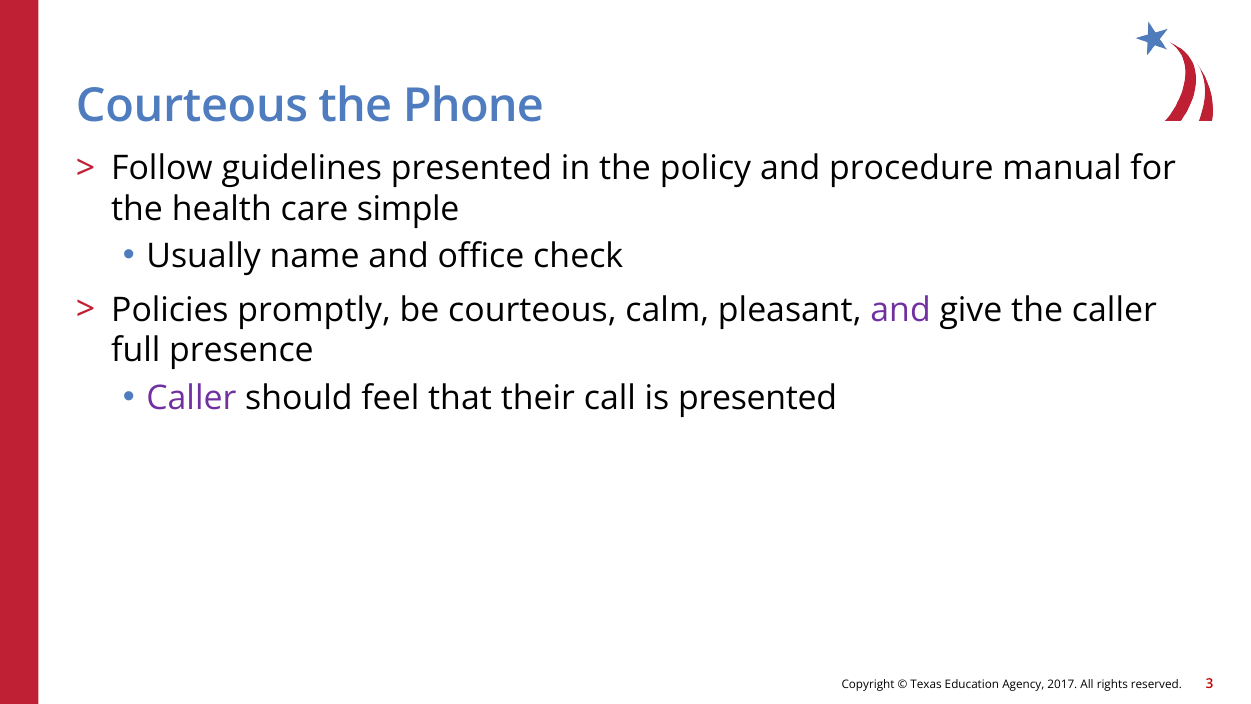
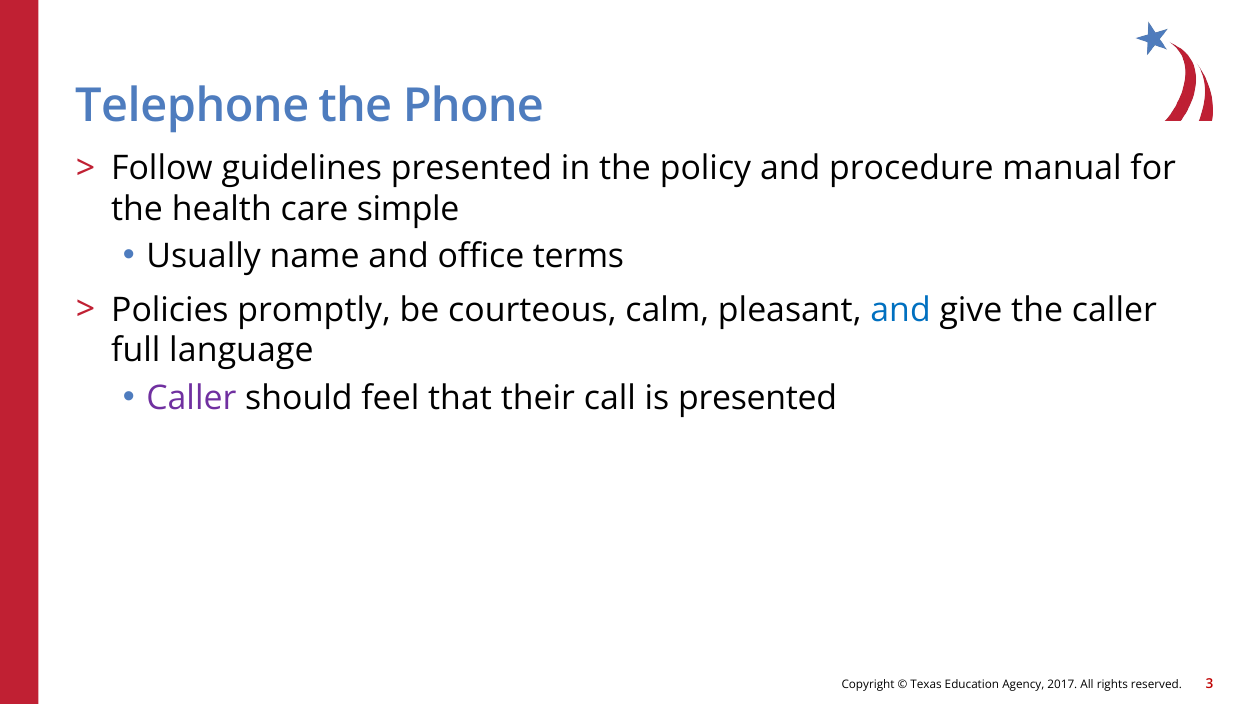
Courteous at (192, 106): Courteous -> Telephone
check: check -> terms
and at (901, 310) colour: purple -> blue
presence: presence -> language
